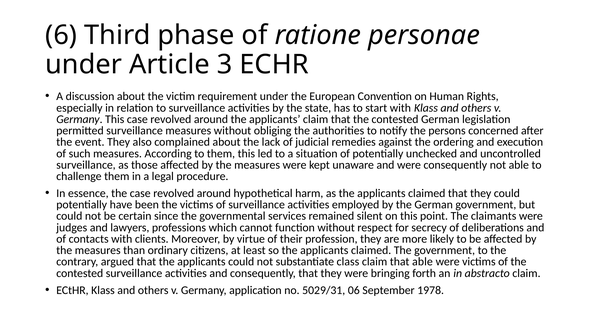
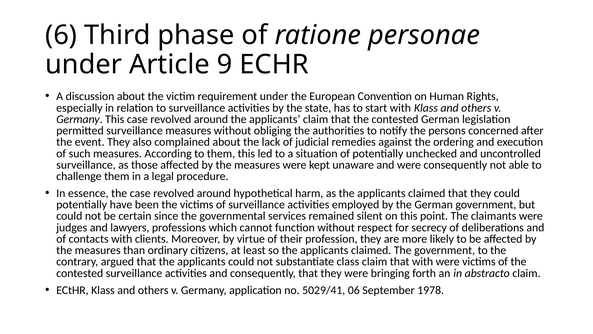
3: 3 -> 9
that able: able -> with
5029/31: 5029/31 -> 5029/41
